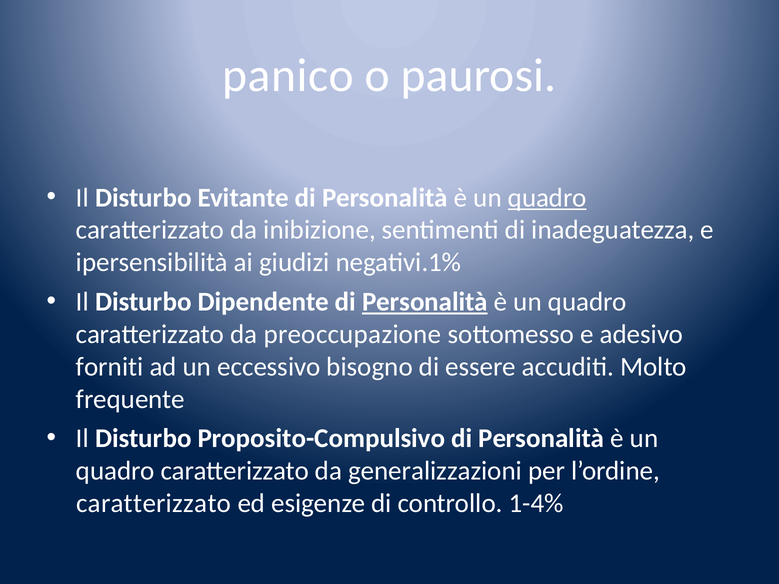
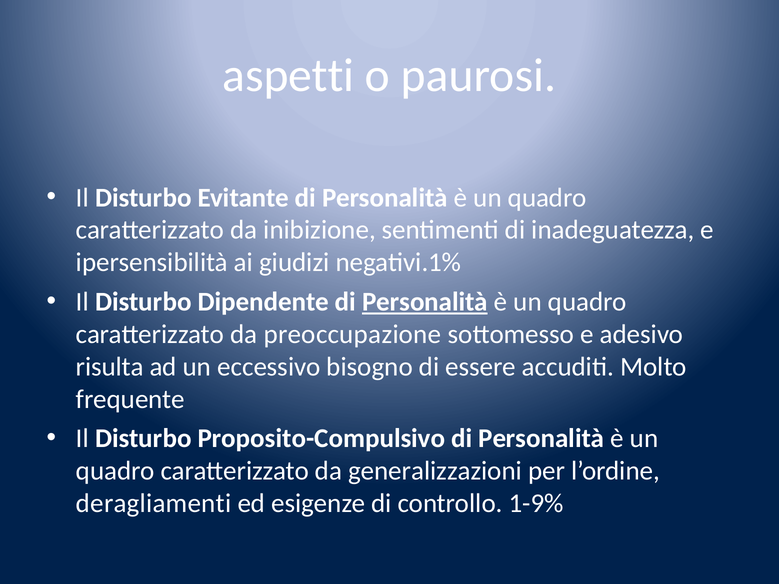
panico: panico -> aspetti
quadro at (547, 198) underline: present -> none
forniti: forniti -> risulta
caratterizzato at (154, 504): caratterizzato -> deragliamenti
1-4%: 1-4% -> 1-9%
